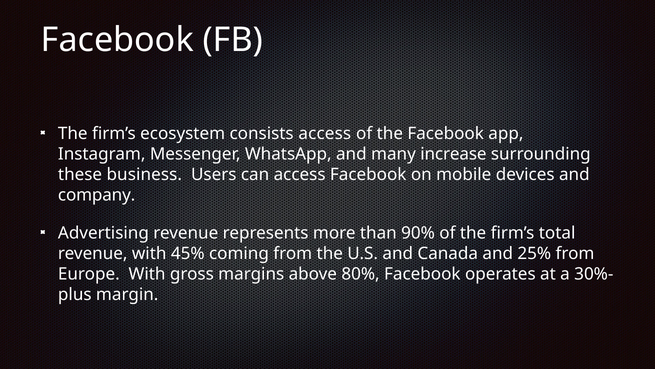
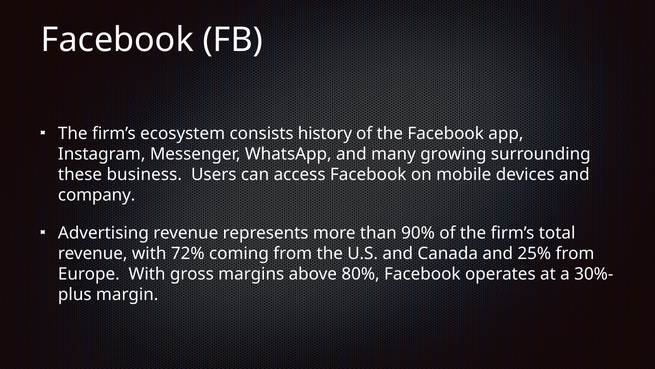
consists access: access -> history
increase: increase -> growing
45%: 45% -> 72%
